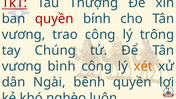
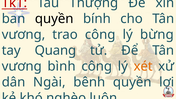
quyền at (54, 19) colour: red -> black
trông: trông -> bừng
Chúng: Chúng -> Quang
